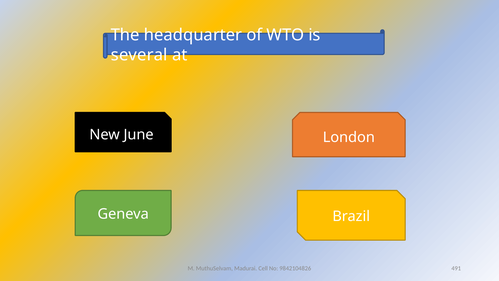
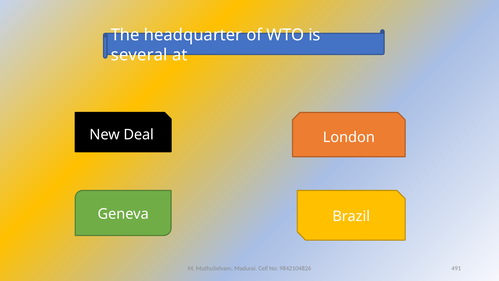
June: June -> Deal
